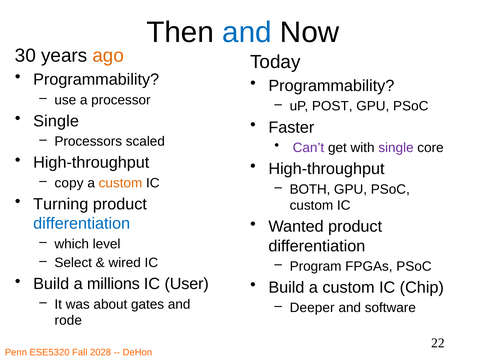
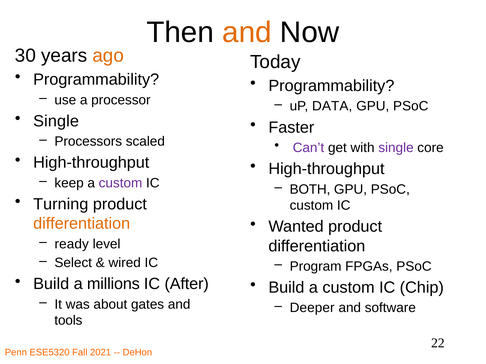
and at (247, 32) colour: blue -> orange
POST: POST -> DATA
copy: copy -> keep
custom at (121, 183) colour: orange -> purple
differentiation at (82, 224) colour: blue -> orange
which: which -> ready
User: User -> After
rode: rode -> tools
2028: 2028 -> 2021
